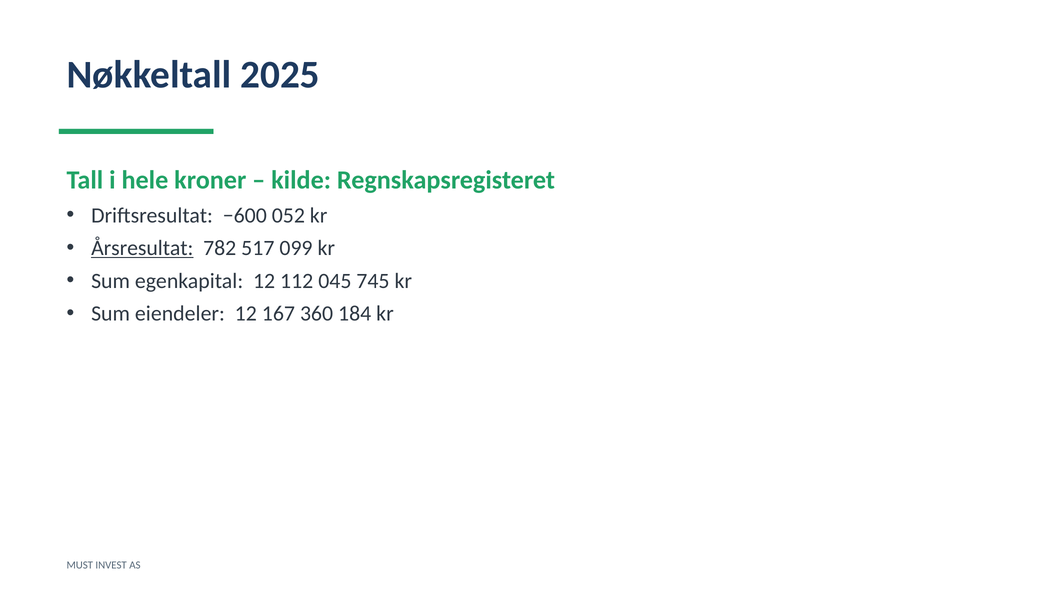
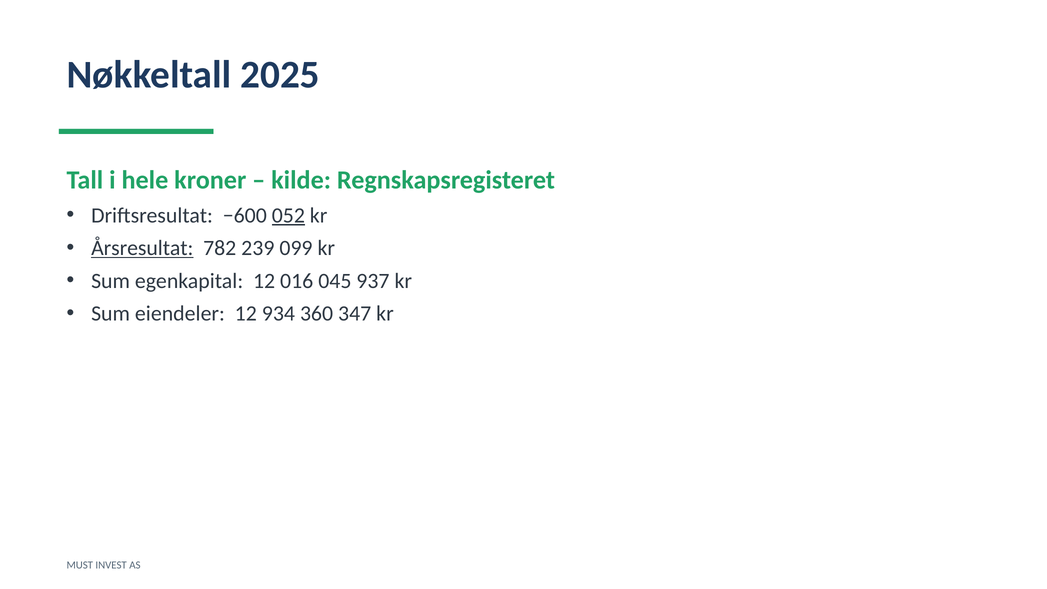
052 underline: none -> present
517: 517 -> 239
112: 112 -> 016
745: 745 -> 937
167: 167 -> 934
184: 184 -> 347
